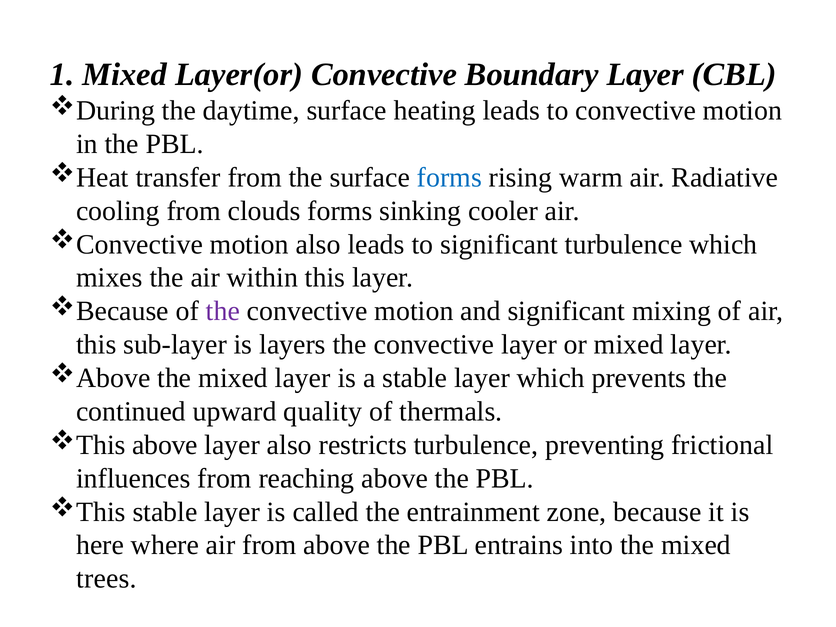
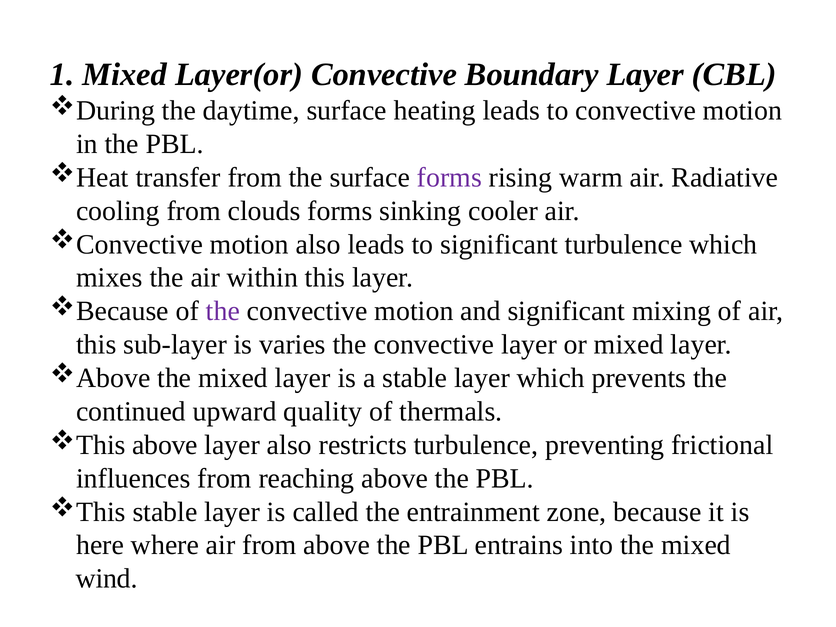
forms at (449, 177) colour: blue -> purple
layers: layers -> varies
trees: trees -> wind
